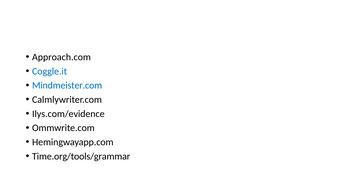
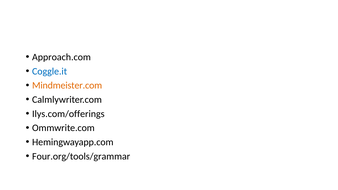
Mindmeister.com colour: blue -> orange
Ilys.com/evidence: Ilys.com/evidence -> Ilys.com/offerings
Time.org/tools/grammar: Time.org/tools/grammar -> Four.org/tools/grammar
